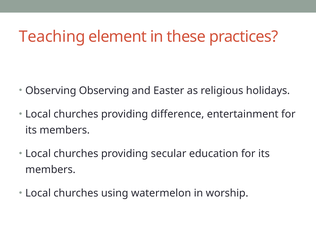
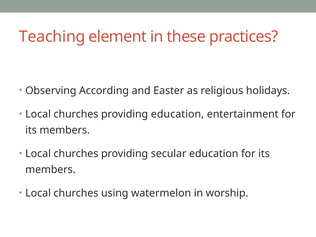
Observing Observing: Observing -> According
providing difference: difference -> education
